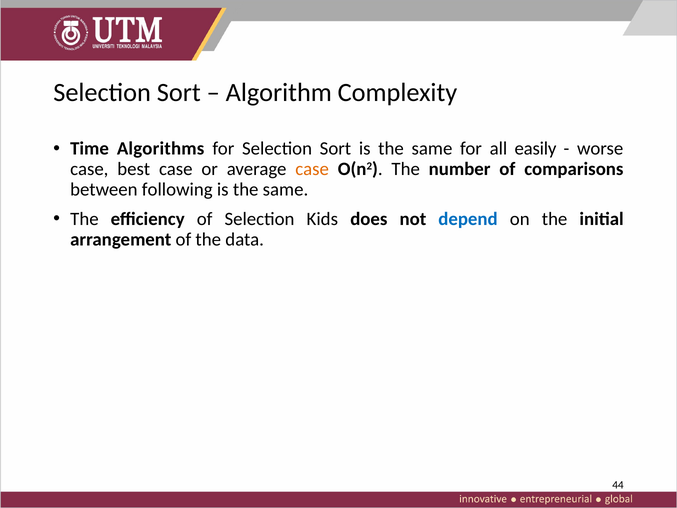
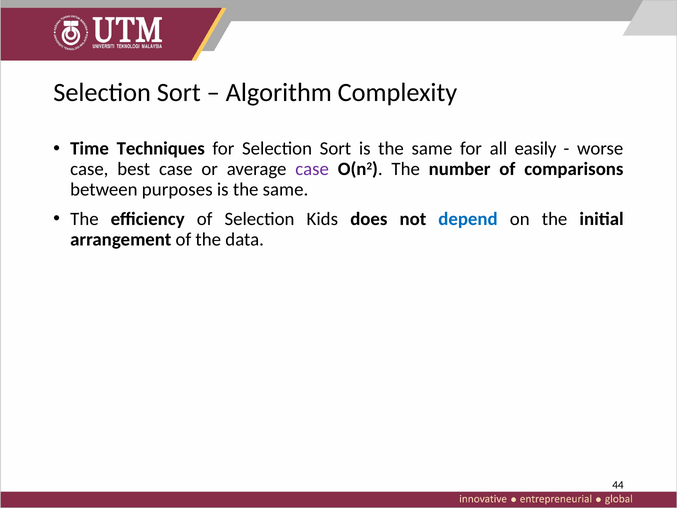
Algorithms: Algorithms -> Techniques
case at (312, 169) colour: orange -> purple
following: following -> purposes
